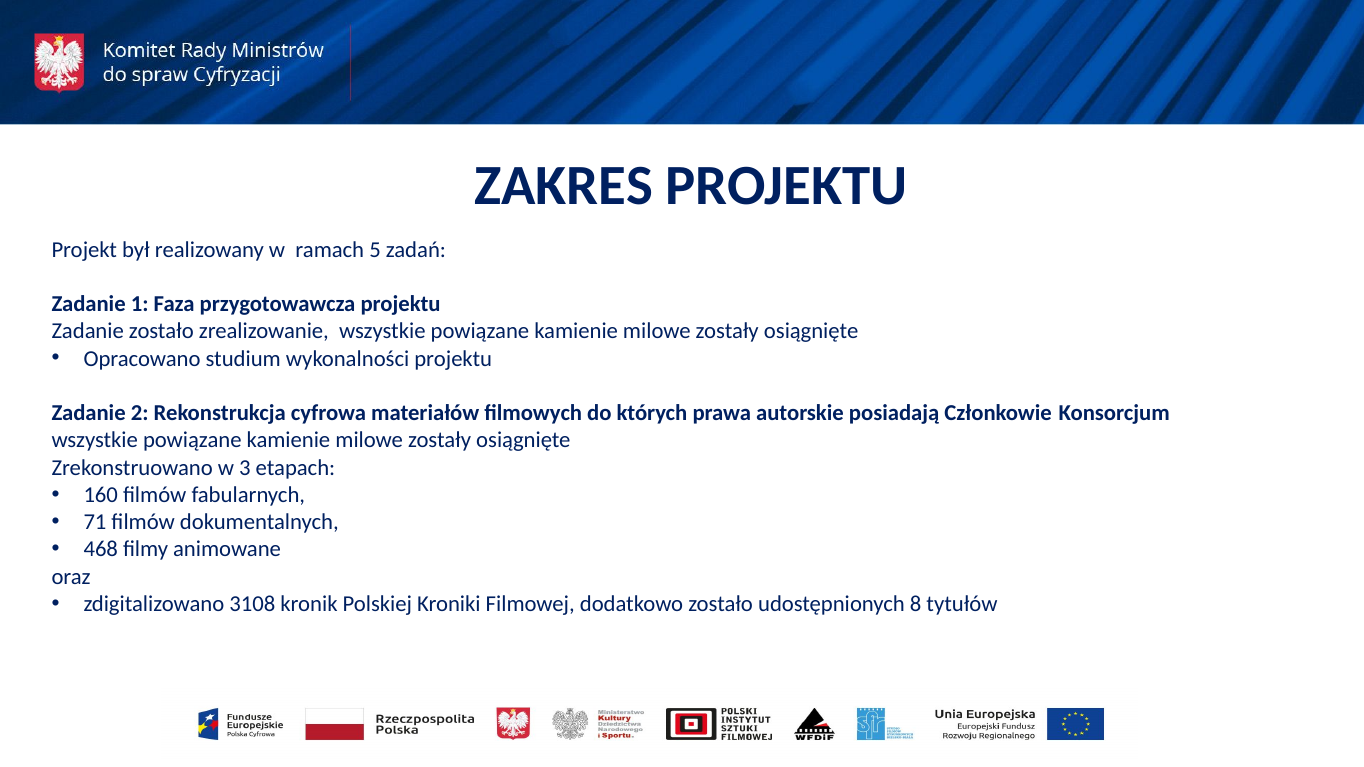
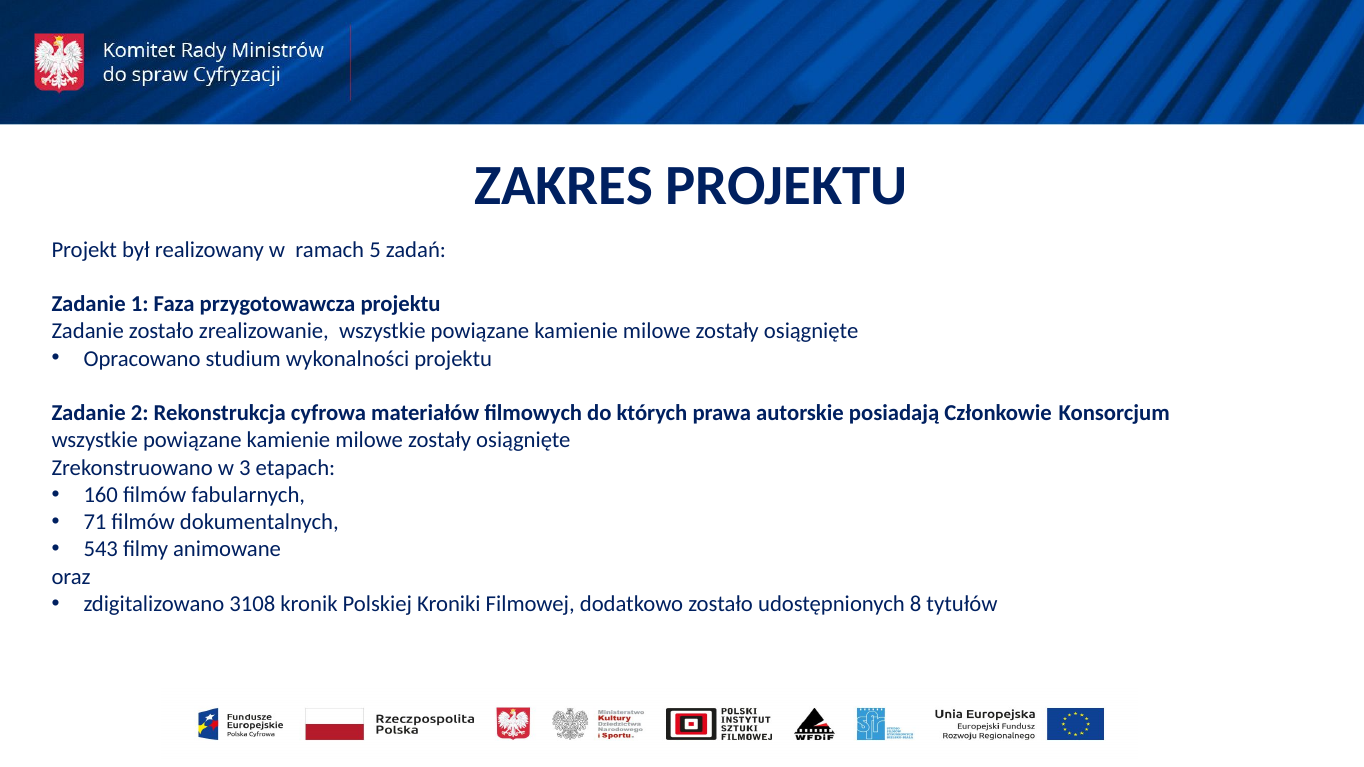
468: 468 -> 543
